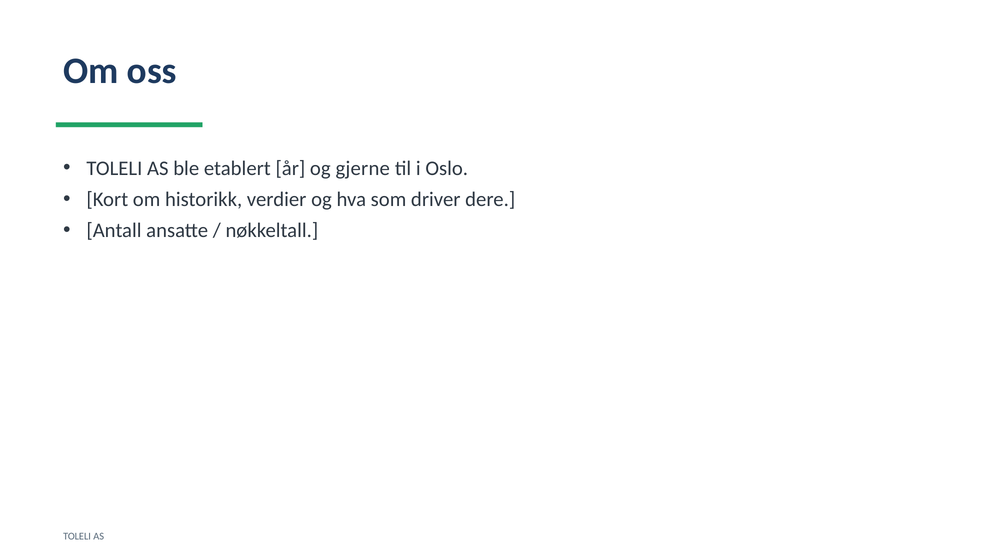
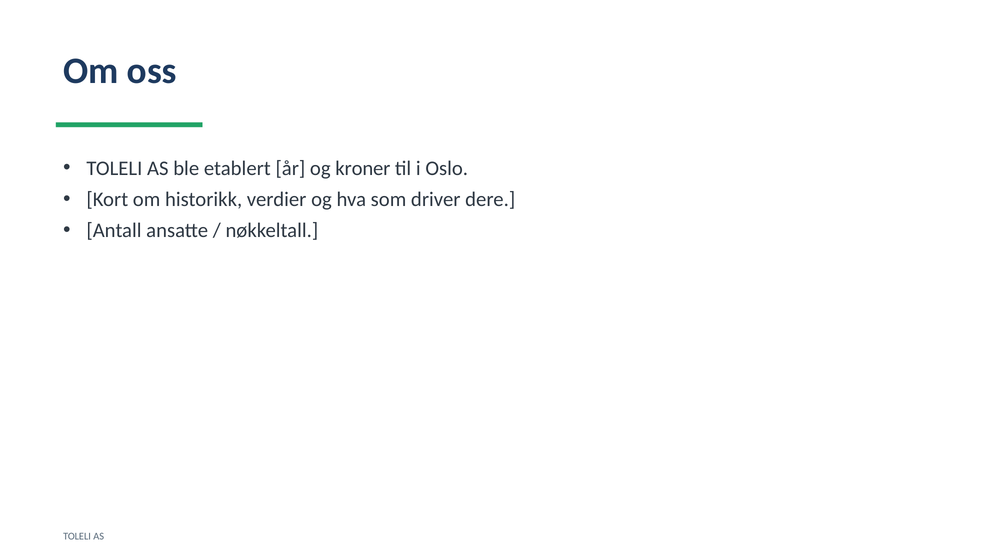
gjerne: gjerne -> kroner
